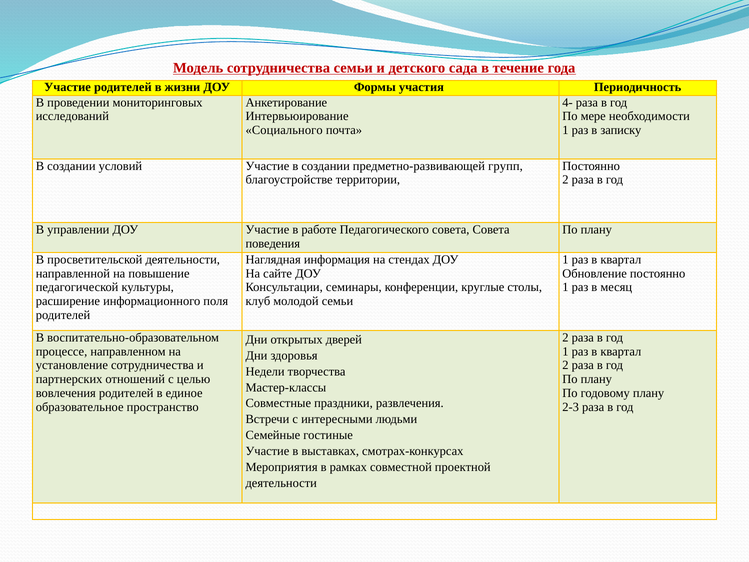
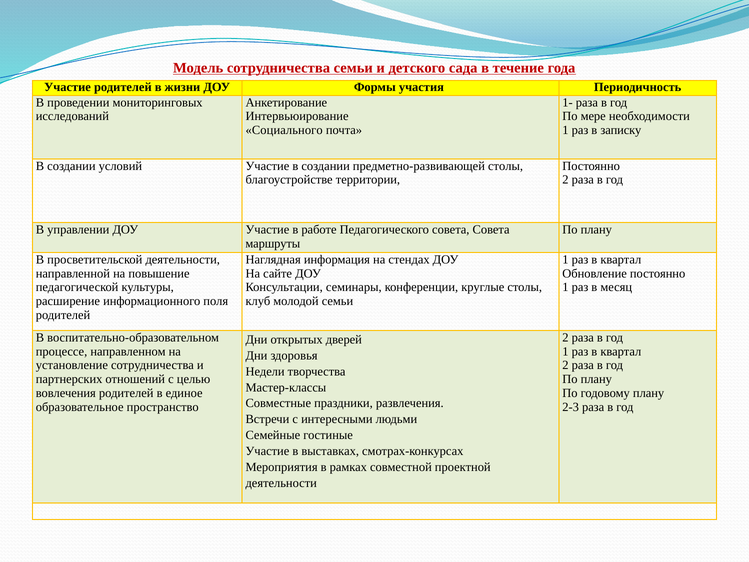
4-: 4- -> 1-
предметно-развивающей групп: групп -> столы
поведения: поведения -> маршруты
